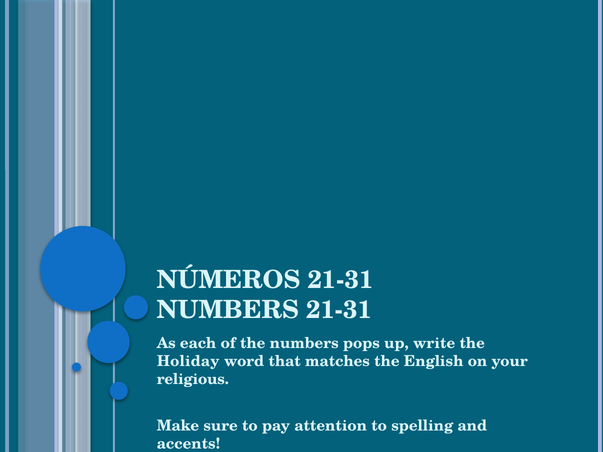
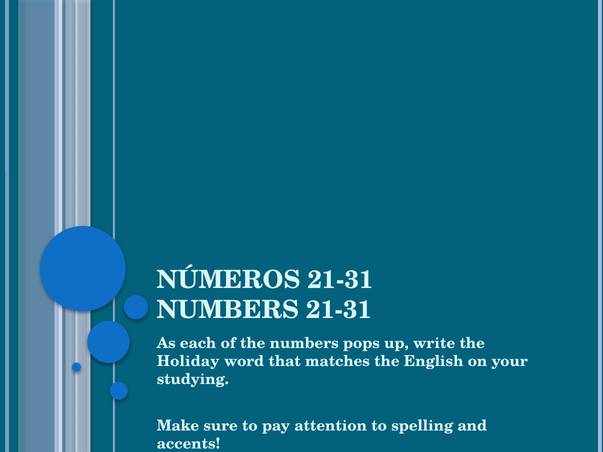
religious: religious -> studying
